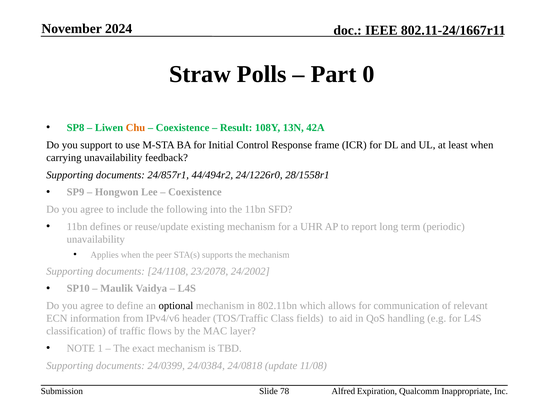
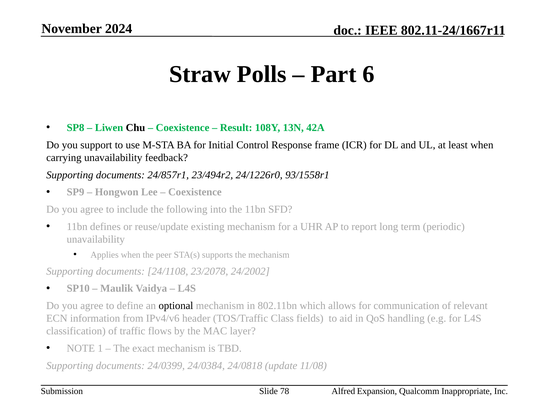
0: 0 -> 6
Chu colour: orange -> black
44/494r2: 44/494r2 -> 23/494r2
28/1558r1: 28/1558r1 -> 93/1558r1
Expiration: Expiration -> Expansion
